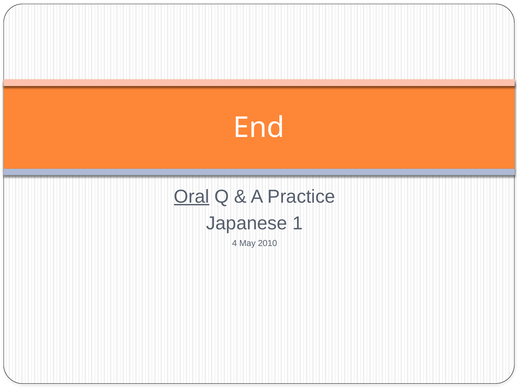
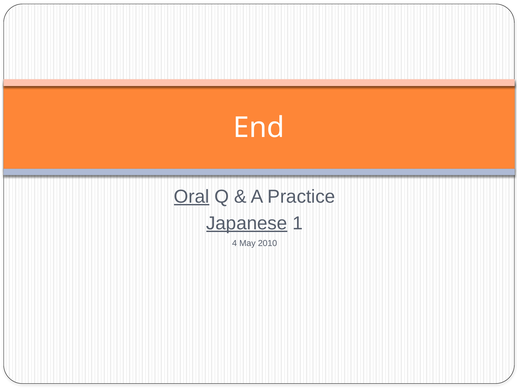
Japanese underline: none -> present
